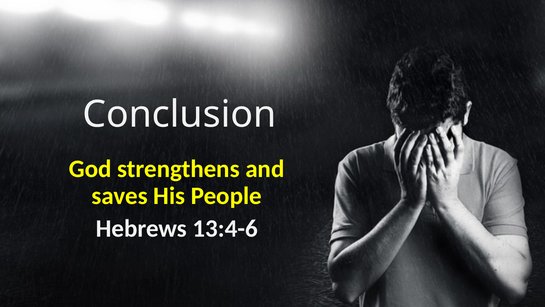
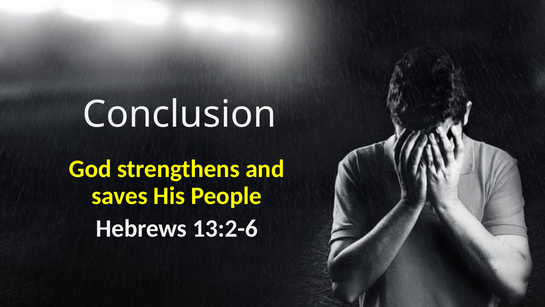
13:4-6: 13:4-6 -> 13:2-6
